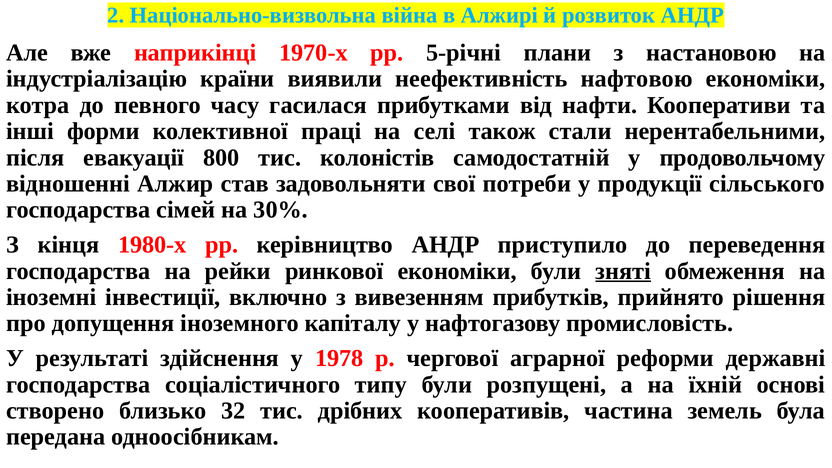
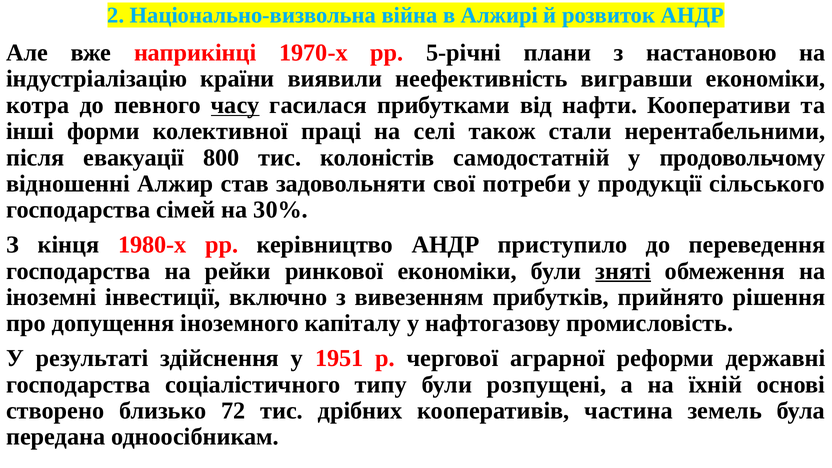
нафтовою: нафтовою -> вигравши
часу underline: none -> present
1978: 1978 -> 1951
32: 32 -> 72
